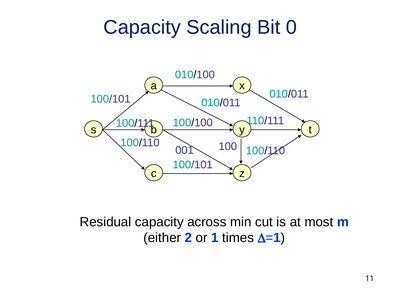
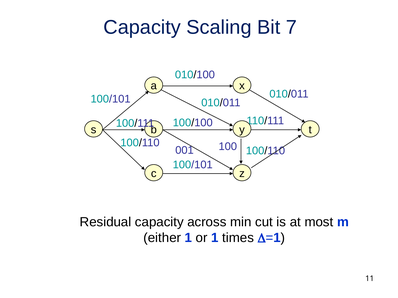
0: 0 -> 7
either 2: 2 -> 1
